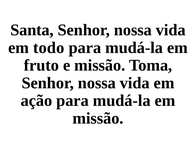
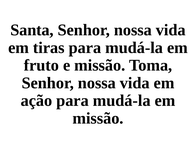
todo: todo -> tiras
